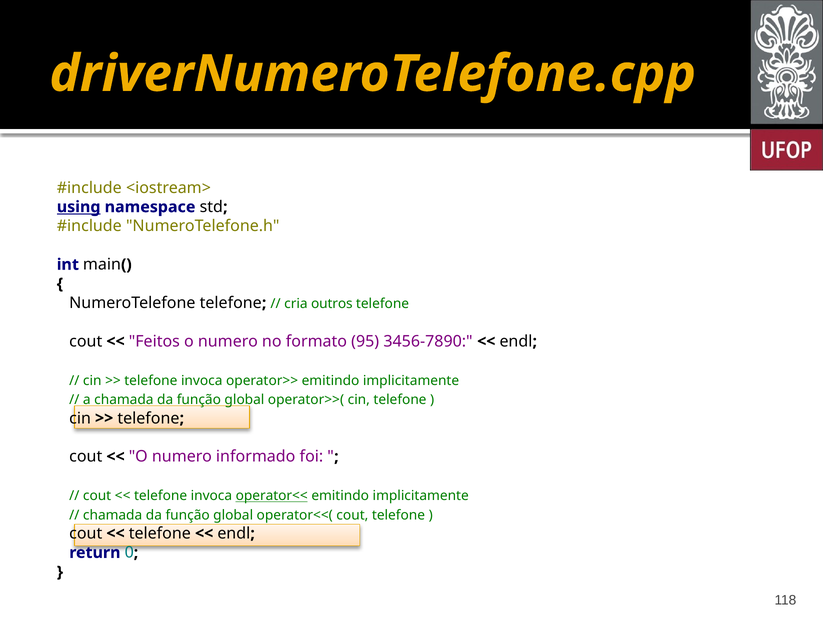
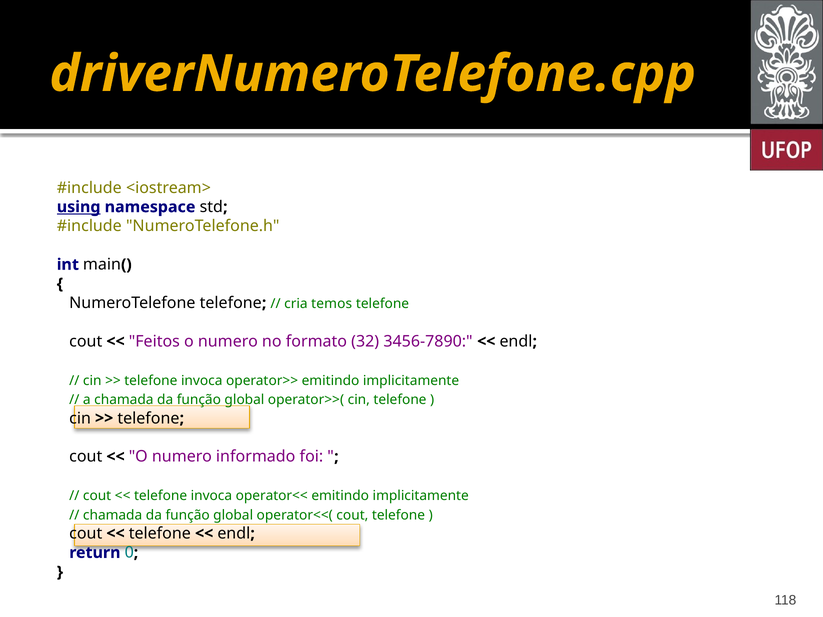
outros: outros -> temos
95: 95 -> 32
operator<< underline: present -> none
